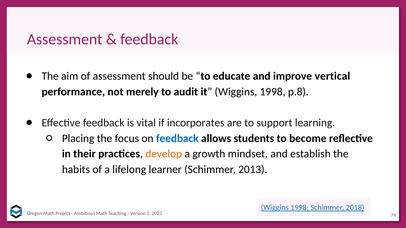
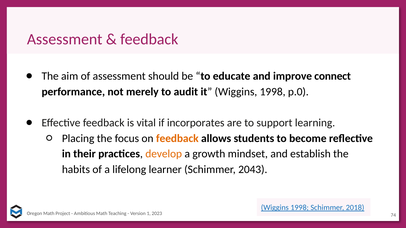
vertical: vertical -> connect
p.8: p.8 -> p.0
feedback at (177, 139) colour: blue -> orange
2013: 2013 -> 2043
